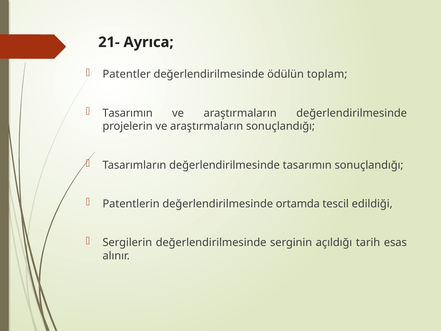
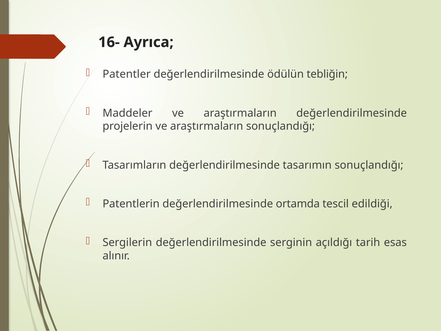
21-: 21- -> 16-
toplam: toplam -> tebliğin
Tasarımın at (128, 113): Tasarımın -> Maddeler
